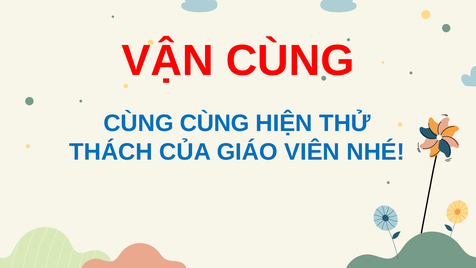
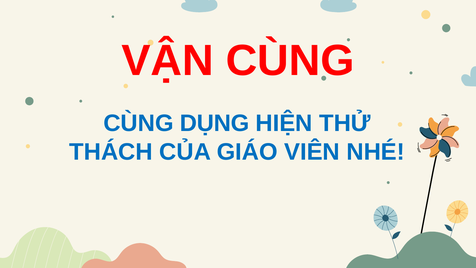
CÙNG at (215, 124): CÙNG -> DỤNG
